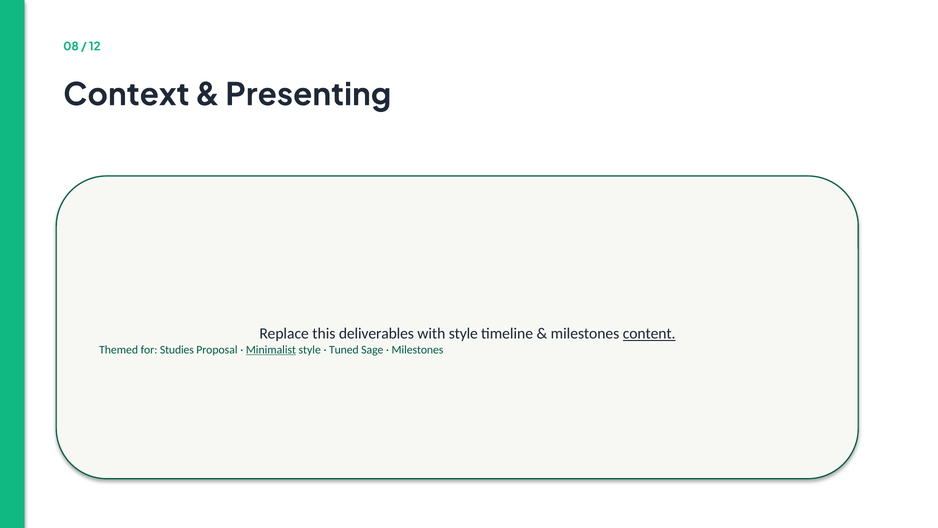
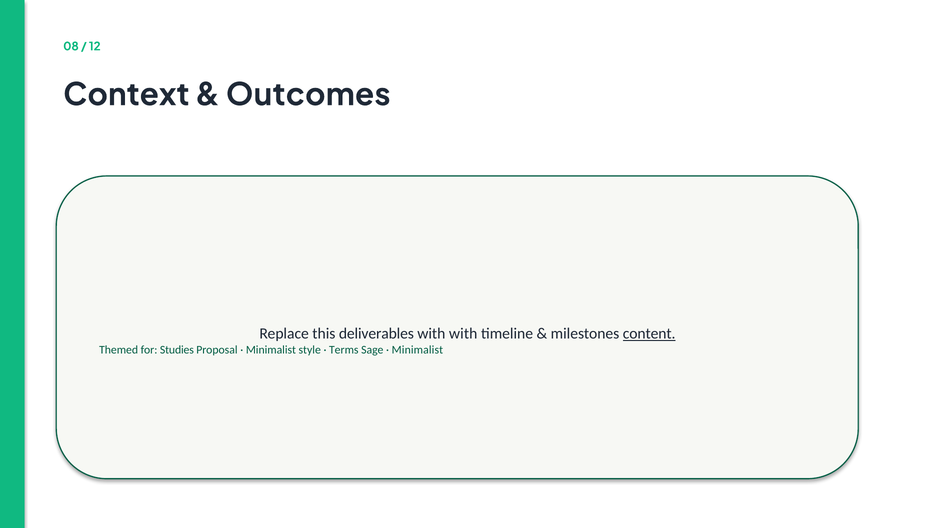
Presenting: Presenting -> Outcomes
with style: style -> with
Minimalist at (271, 350) underline: present -> none
Tuned: Tuned -> Terms
Milestones at (418, 350): Milestones -> Minimalist
